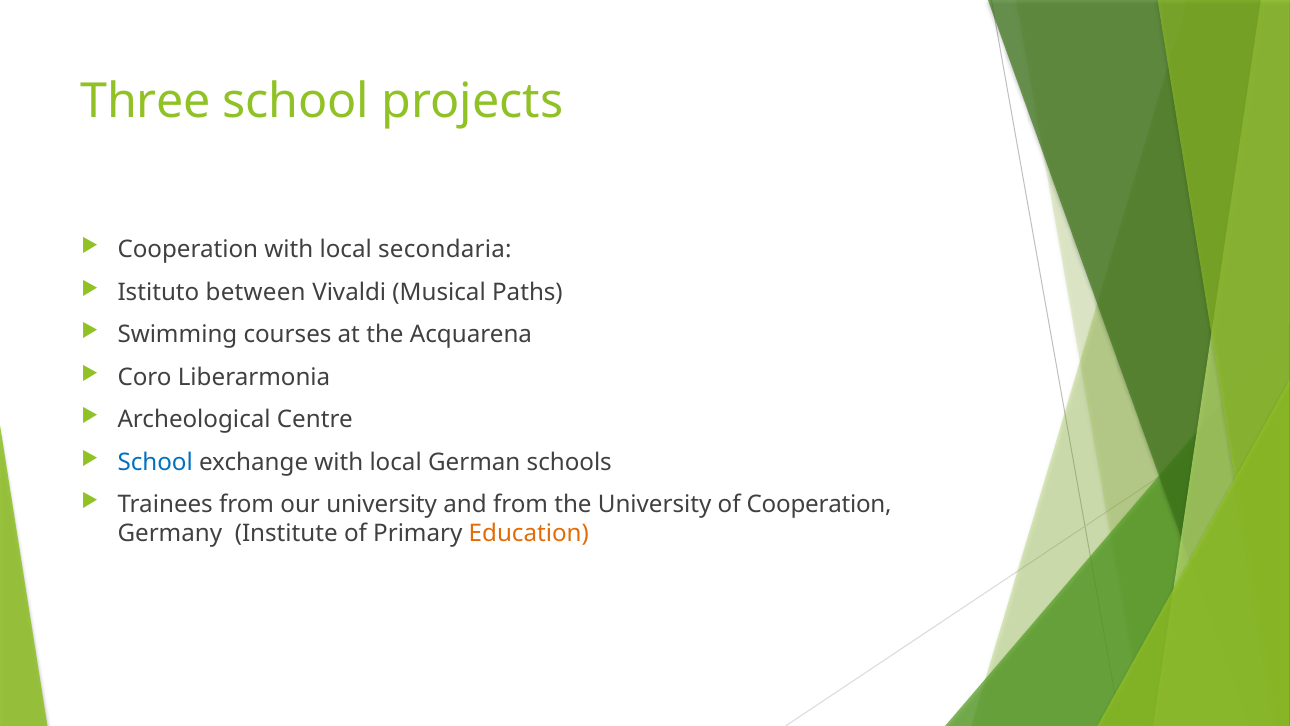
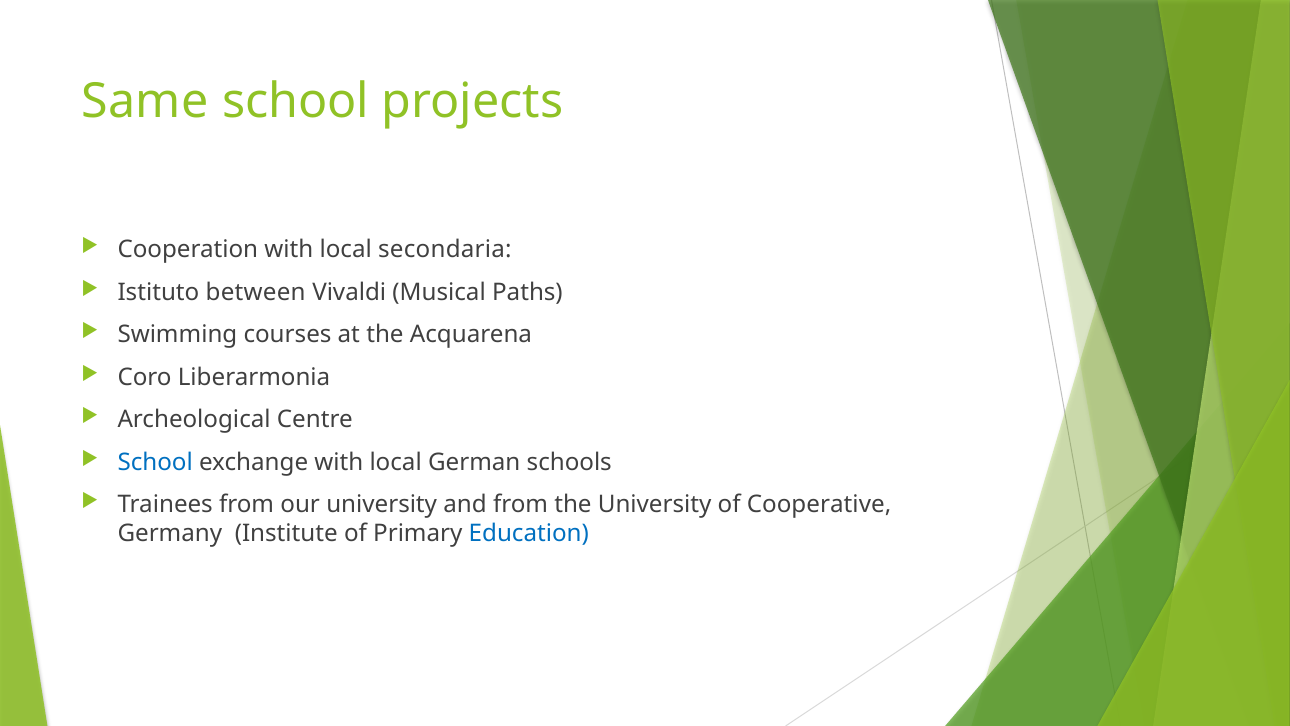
Three: Three -> Same
of Cooperation: Cooperation -> Cooperative
Education colour: orange -> blue
